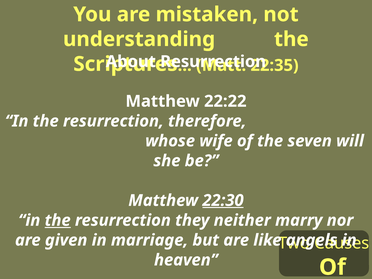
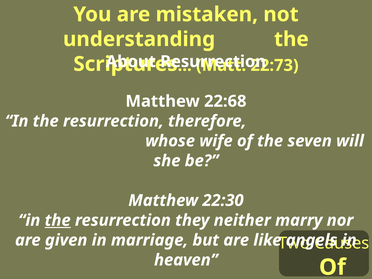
22:35: 22:35 -> 22:73
22:22: 22:22 -> 22:68
22:30 underline: present -> none
